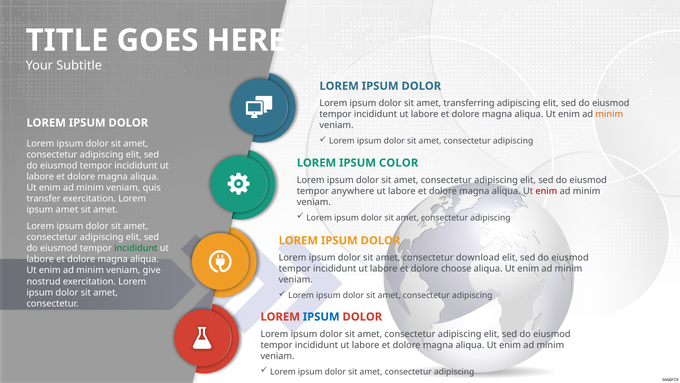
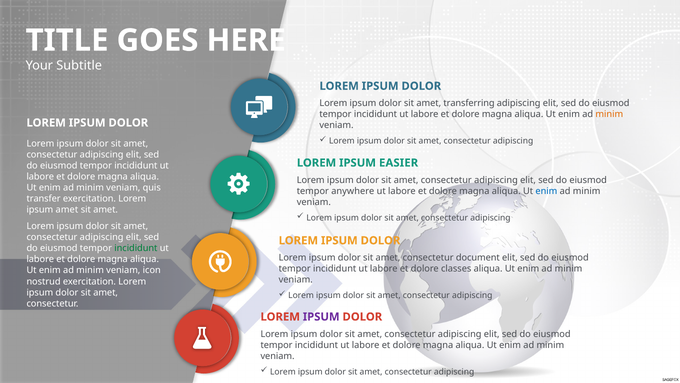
COLOR: COLOR -> EASIER
enim at (546, 191) colour: red -> blue
download: download -> document
choose: choose -> classes
give: give -> icon
IPSUM at (321, 316) colour: blue -> purple
